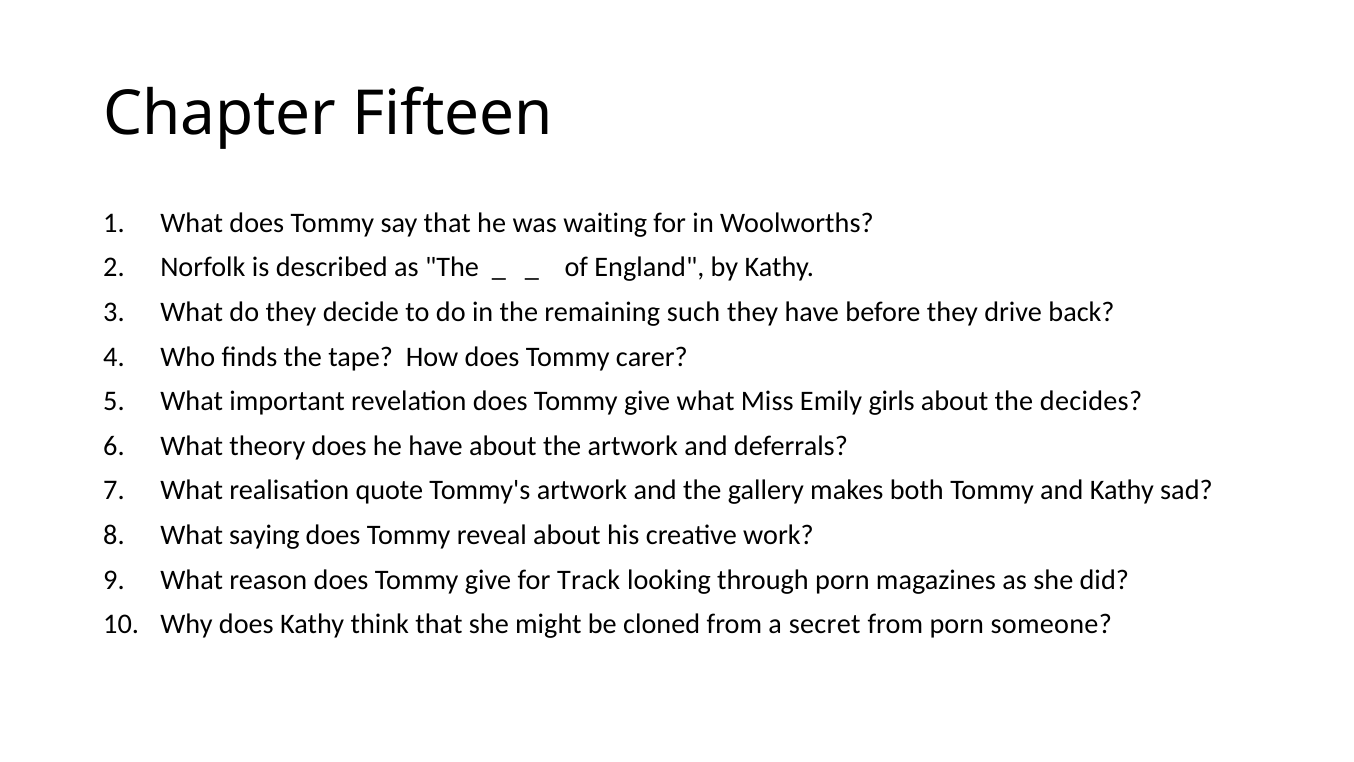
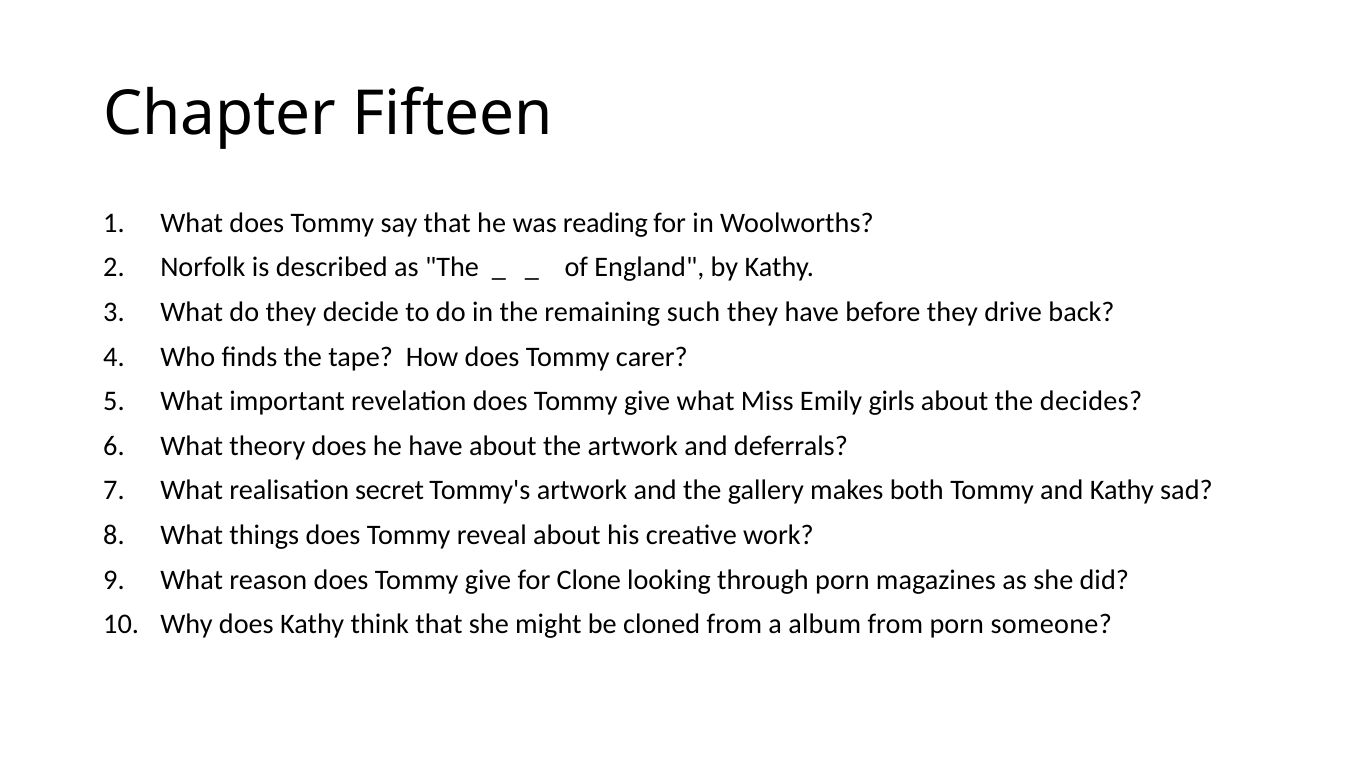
waiting: waiting -> reading
quote: quote -> secret
saying: saying -> things
Track: Track -> Clone
secret: secret -> album
